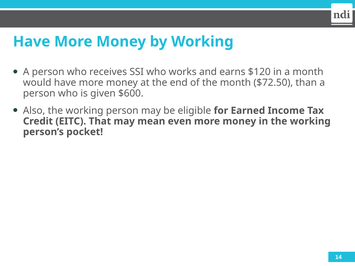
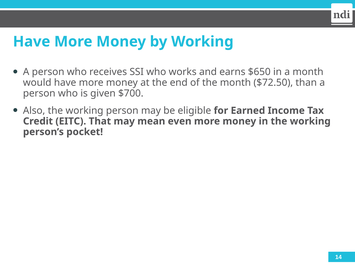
$120: $120 -> $650
$600: $600 -> $700
